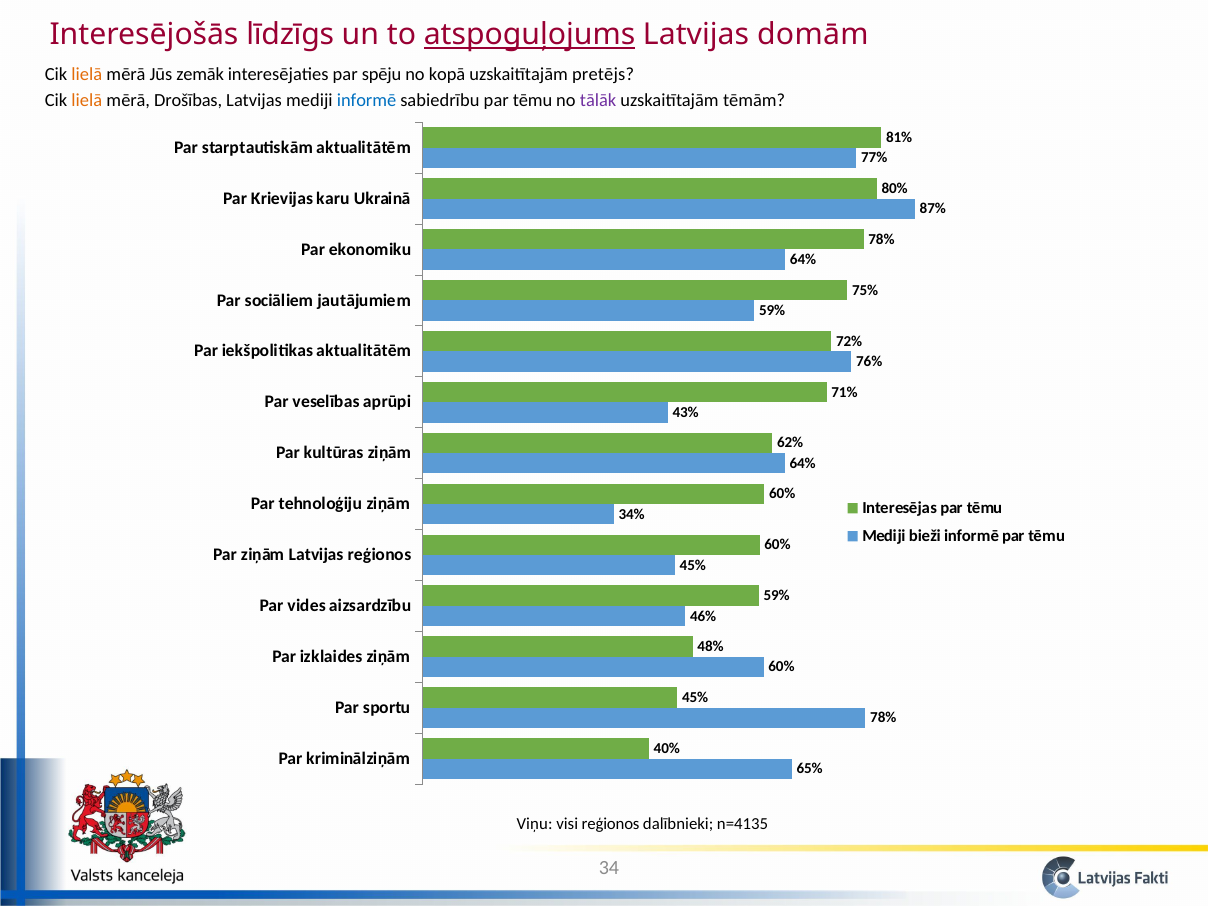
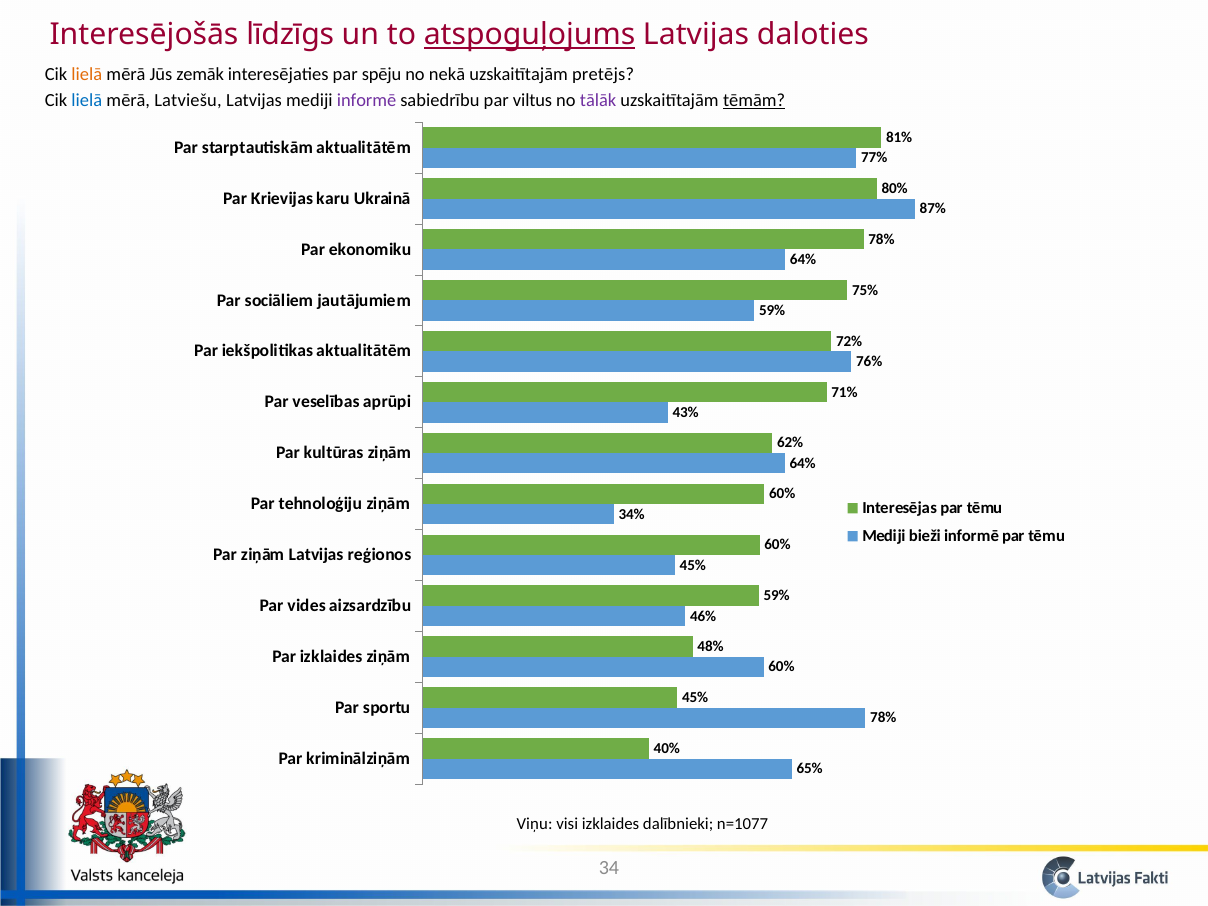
domām: domām -> daloties
kopā: kopā -> nekā
lielā at (87, 100) colour: orange -> blue
Drošības: Drošības -> Latviešu
informē at (367, 100) colour: blue -> purple
sabiedrību par tēmu: tēmu -> viltus
tēmām underline: none -> present
visi reģionos: reģionos -> izklaides
n=4135: n=4135 -> n=1077
